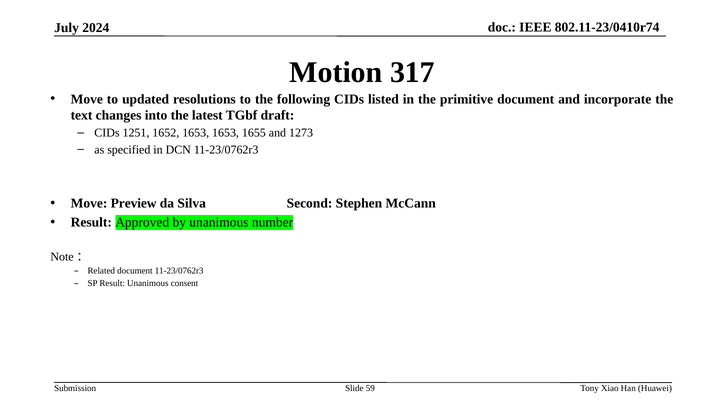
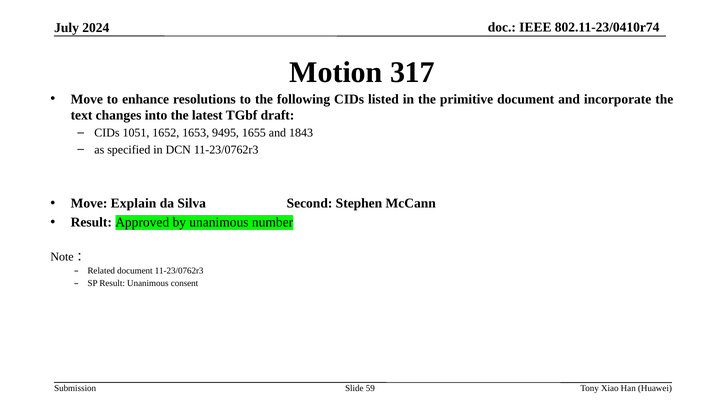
updated: updated -> enhance
1251: 1251 -> 1051
1653 1653: 1653 -> 9495
1273: 1273 -> 1843
Preview: Preview -> Explain
